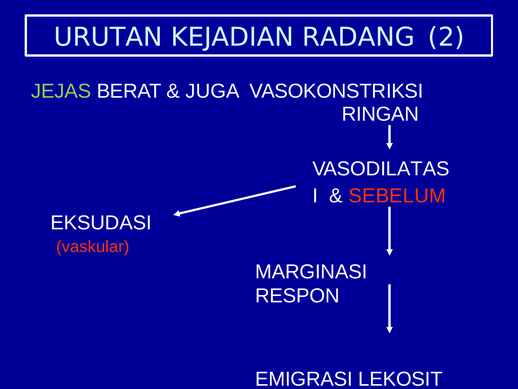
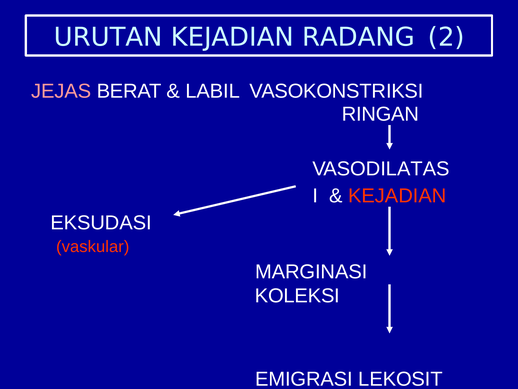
JEJAS colour: light green -> pink
JUGA: JUGA -> LABIL
SEBELUM at (397, 196): SEBELUM -> KEJADIAN
RESPON: RESPON -> KOLEKSI
